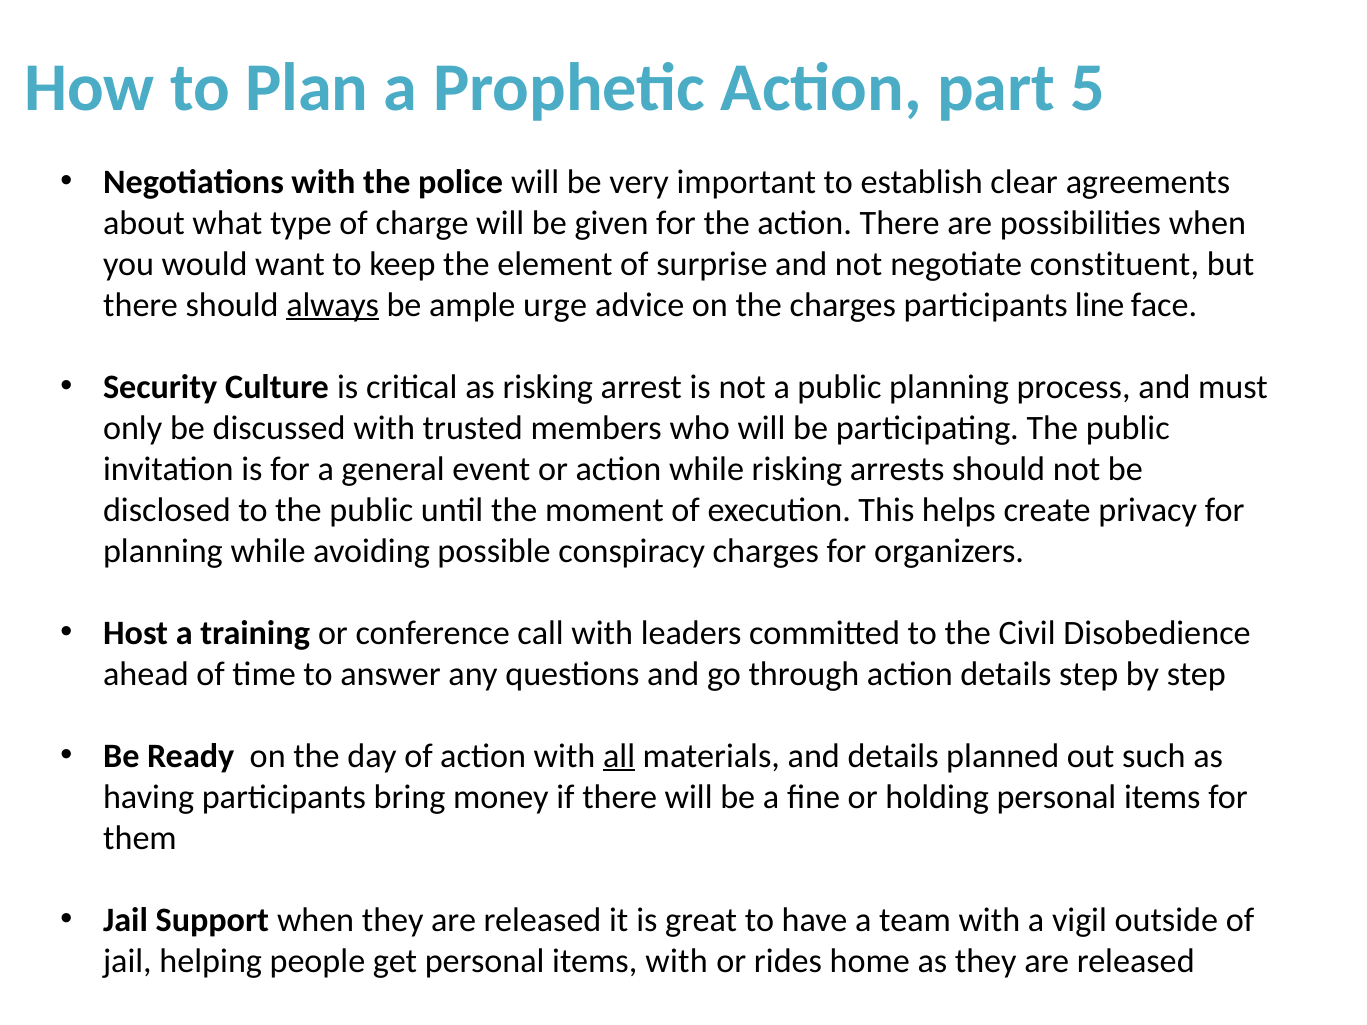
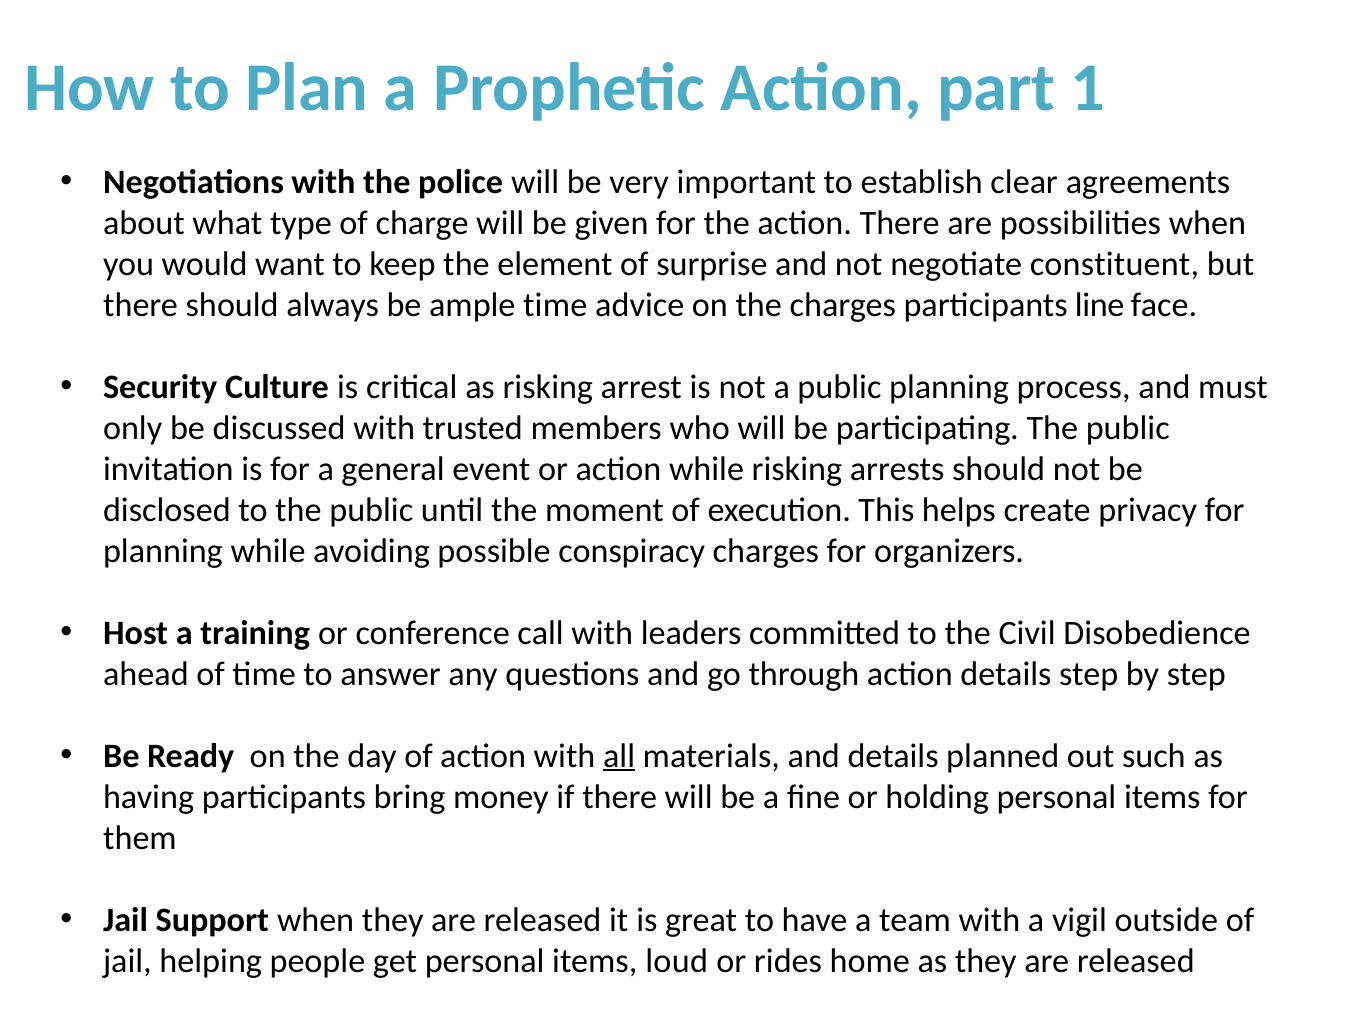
5: 5 -> 1
always underline: present -> none
ample urge: urge -> time
items with: with -> loud
